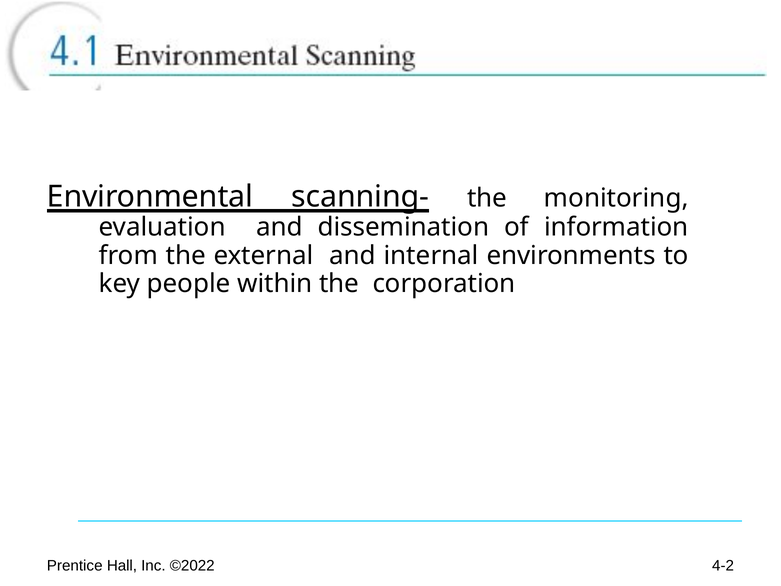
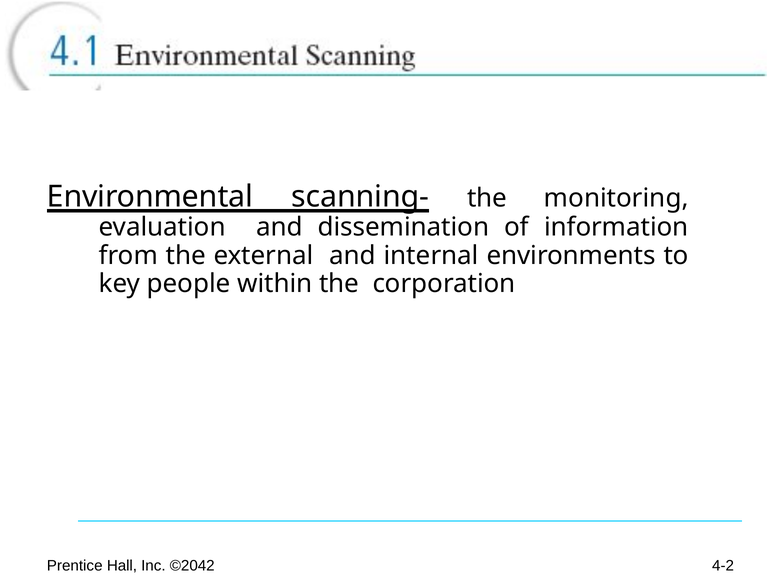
©2022: ©2022 -> ©2042
